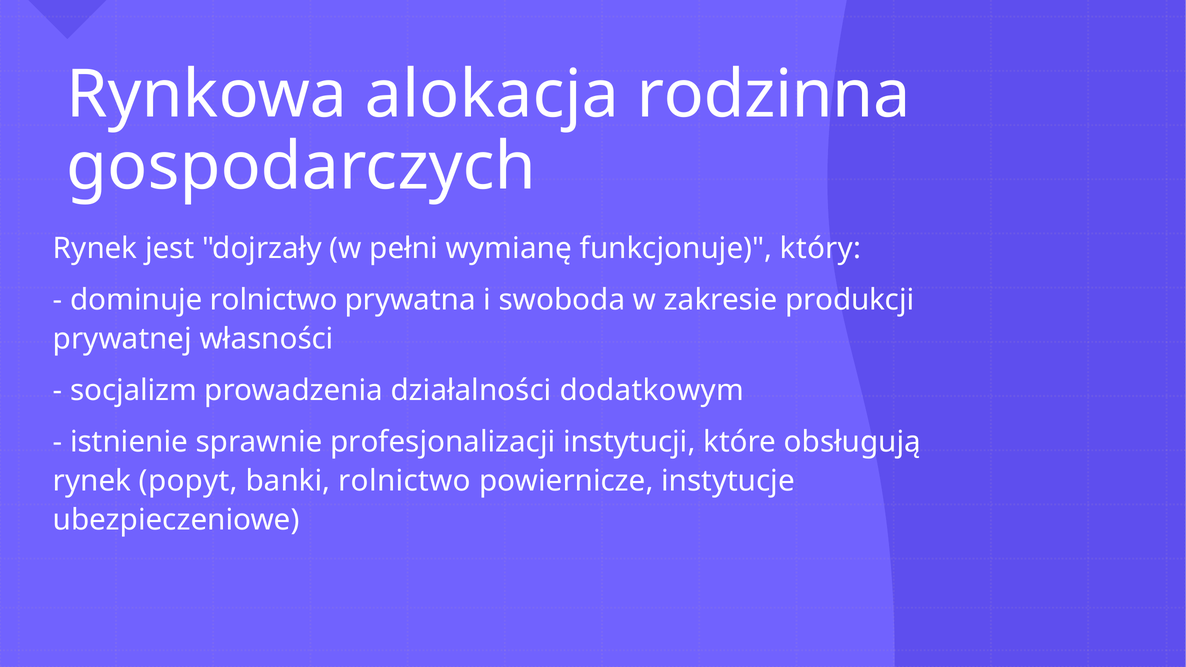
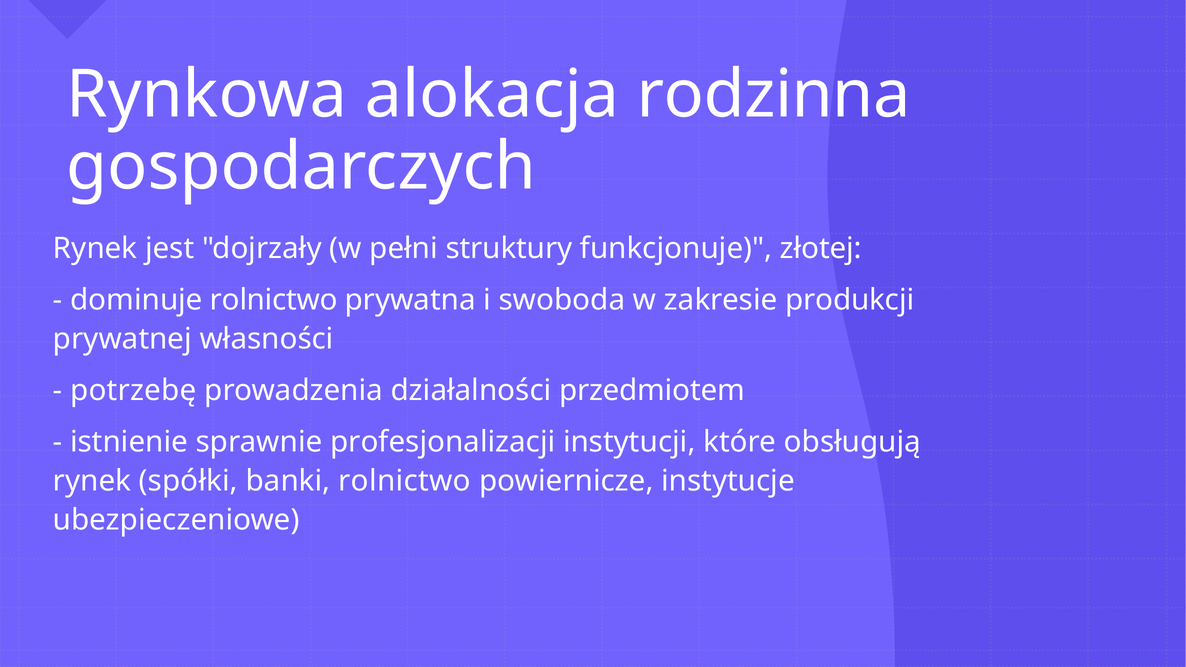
wymianę: wymianę -> struktury
który: który -> złotej
socjalizm: socjalizm -> potrzebę
dodatkowym: dodatkowym -> przedmiotem
popyt: popyt -> spółki
